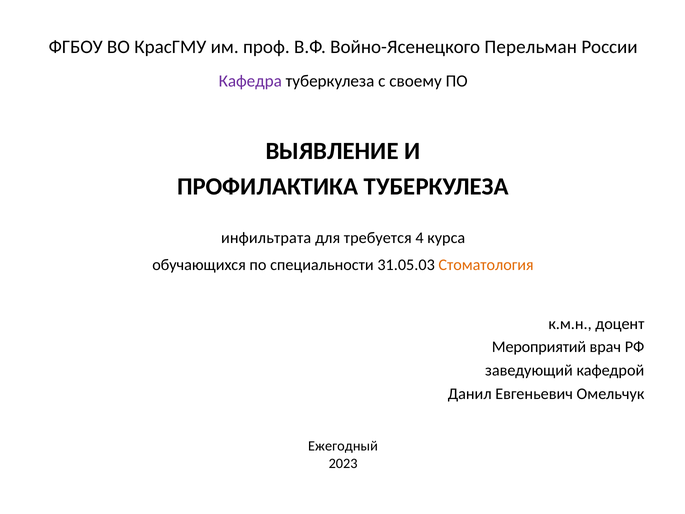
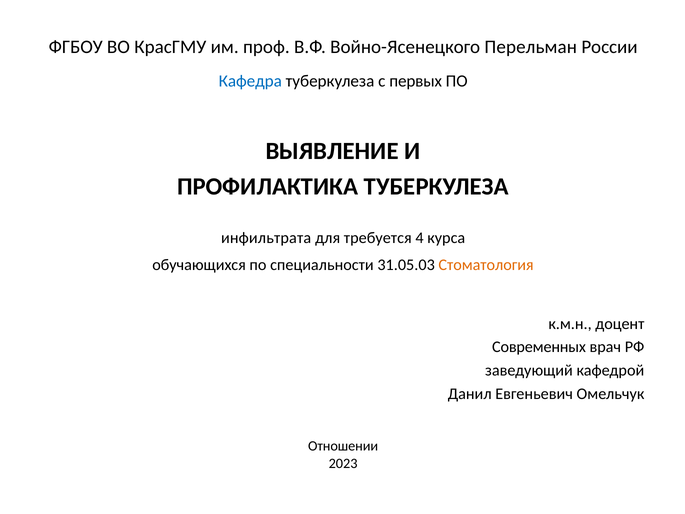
Кафедра colour: purple -> blue
своему: своему -> первых
Мероприятий: Мероприятий -> Современных
Ежегодный: Ежегодный -> Отношении
